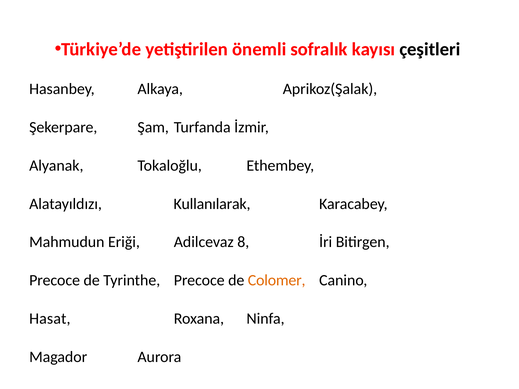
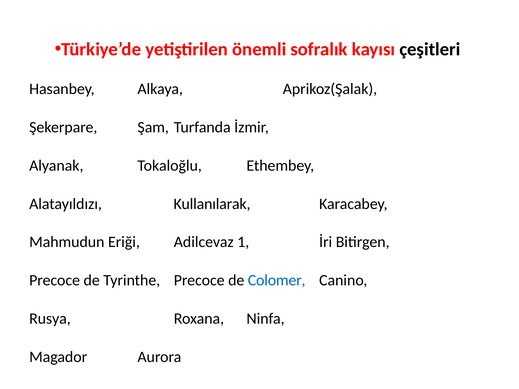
8: 8 -> 1
Colomer colour: orange -> blue
Hasat: Hasat -> Rusya
